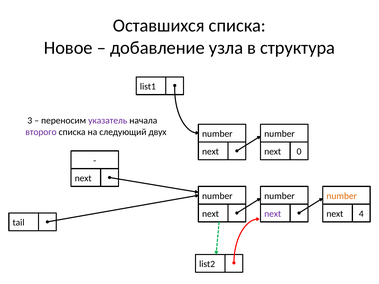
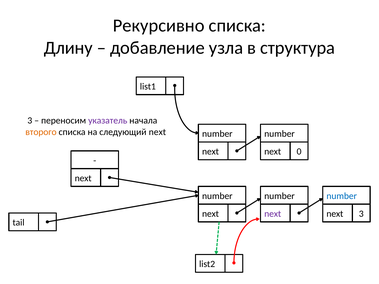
Оставшихся: Оставшихся -> Рекурсивно
Новое: Новое -> Длину
второго colour: purple -> orange
следующий двух: двух -> next
number at (342, 196) colour: orange -> blue
next 4: 4 -> 3
